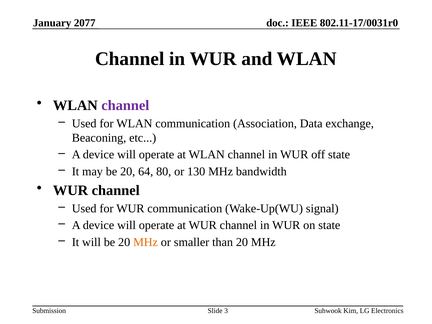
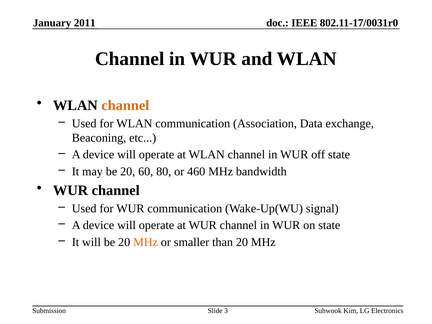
2077: 2077 -> 2011
channel at (125, 105) colour: purple -> orange
64: 64 -> 60
130: 130 -> 460
